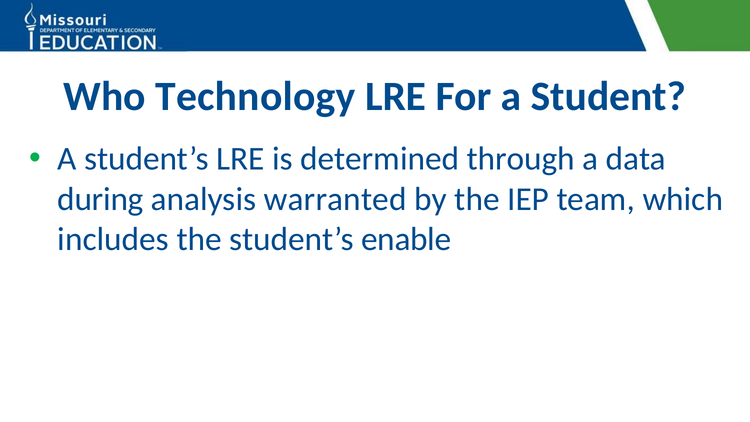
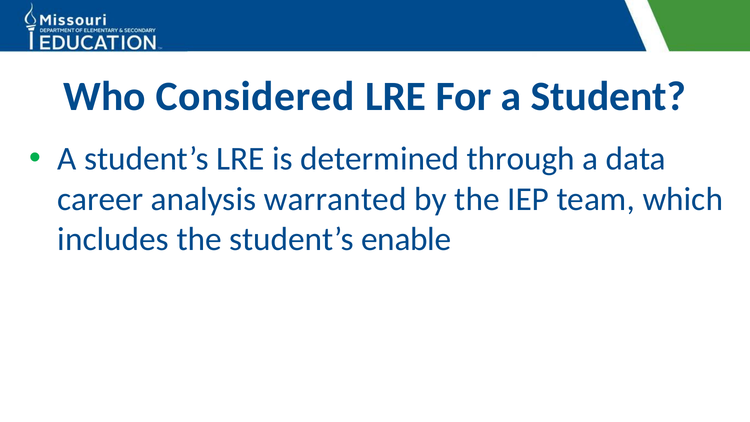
Technology: Technology -> Considered
during: during -> career
